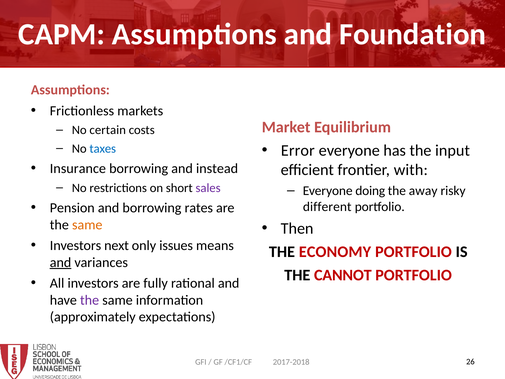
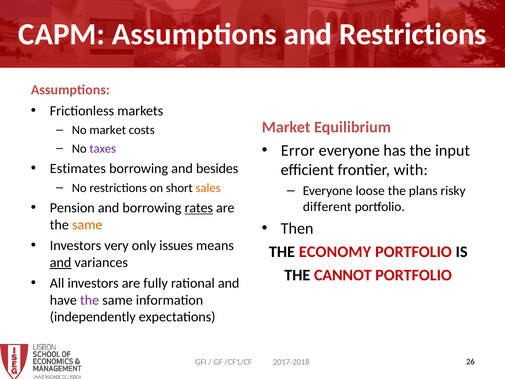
and Foundation: Foundation -> Restrictions
No certain: certain -> market
taxes colour: blue -> purple
Insurance: Insurance -> Estimates
instead: instead -> besides
sales colour: purple -> orange
doing: doing -> loose
away: away -> plans
rates underline: none -> present
next: next -> very
approximately: approximately -> independently
